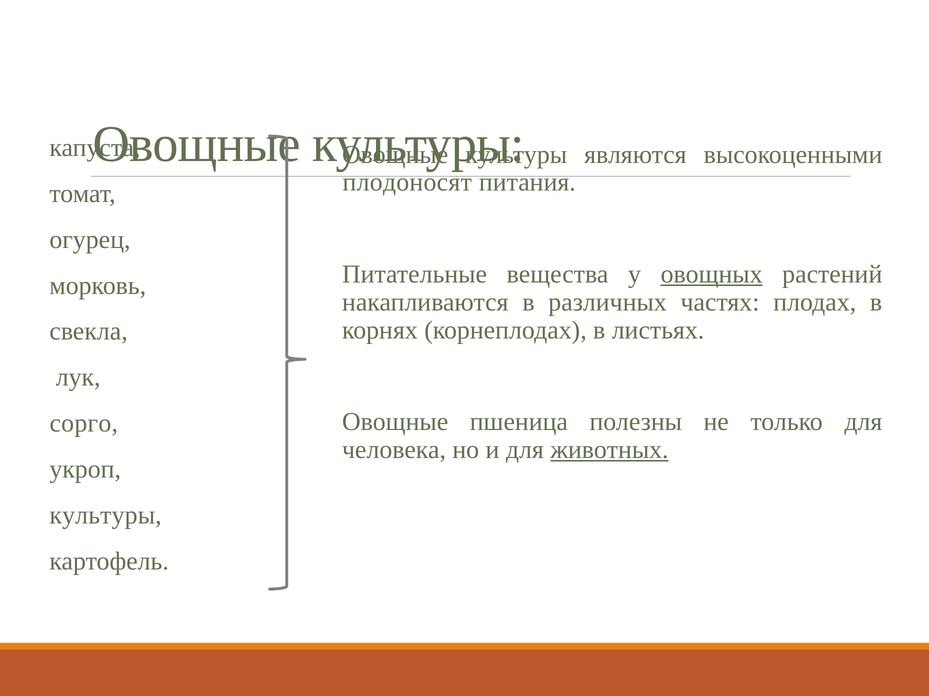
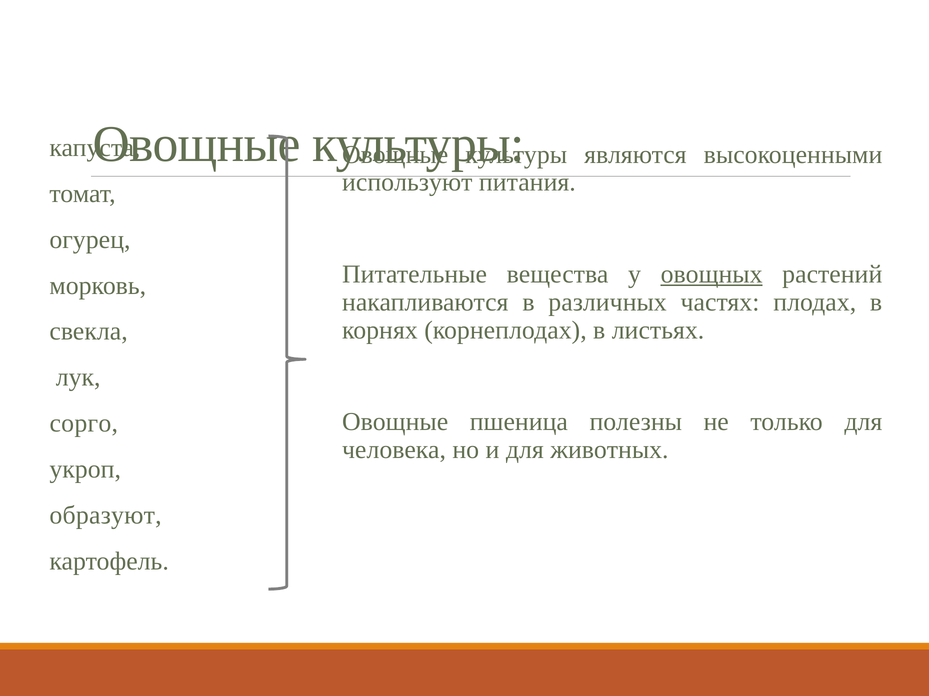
плодоносят: плодоносят -> используют
животных underline: present -> none
культуры at (106, 516): культуры -> образуют
